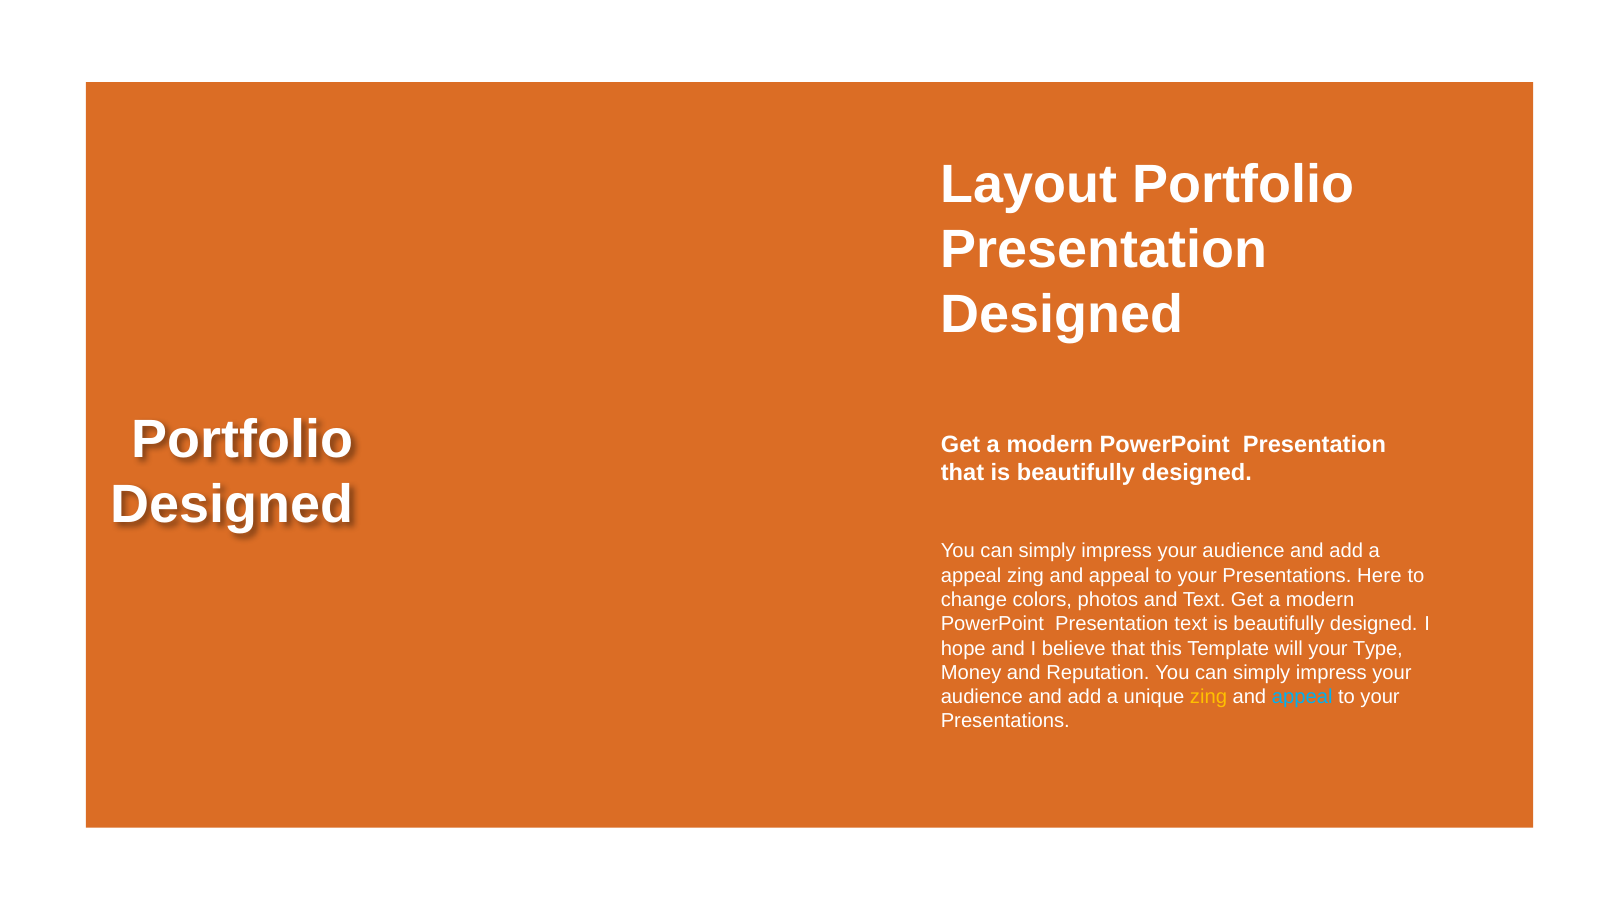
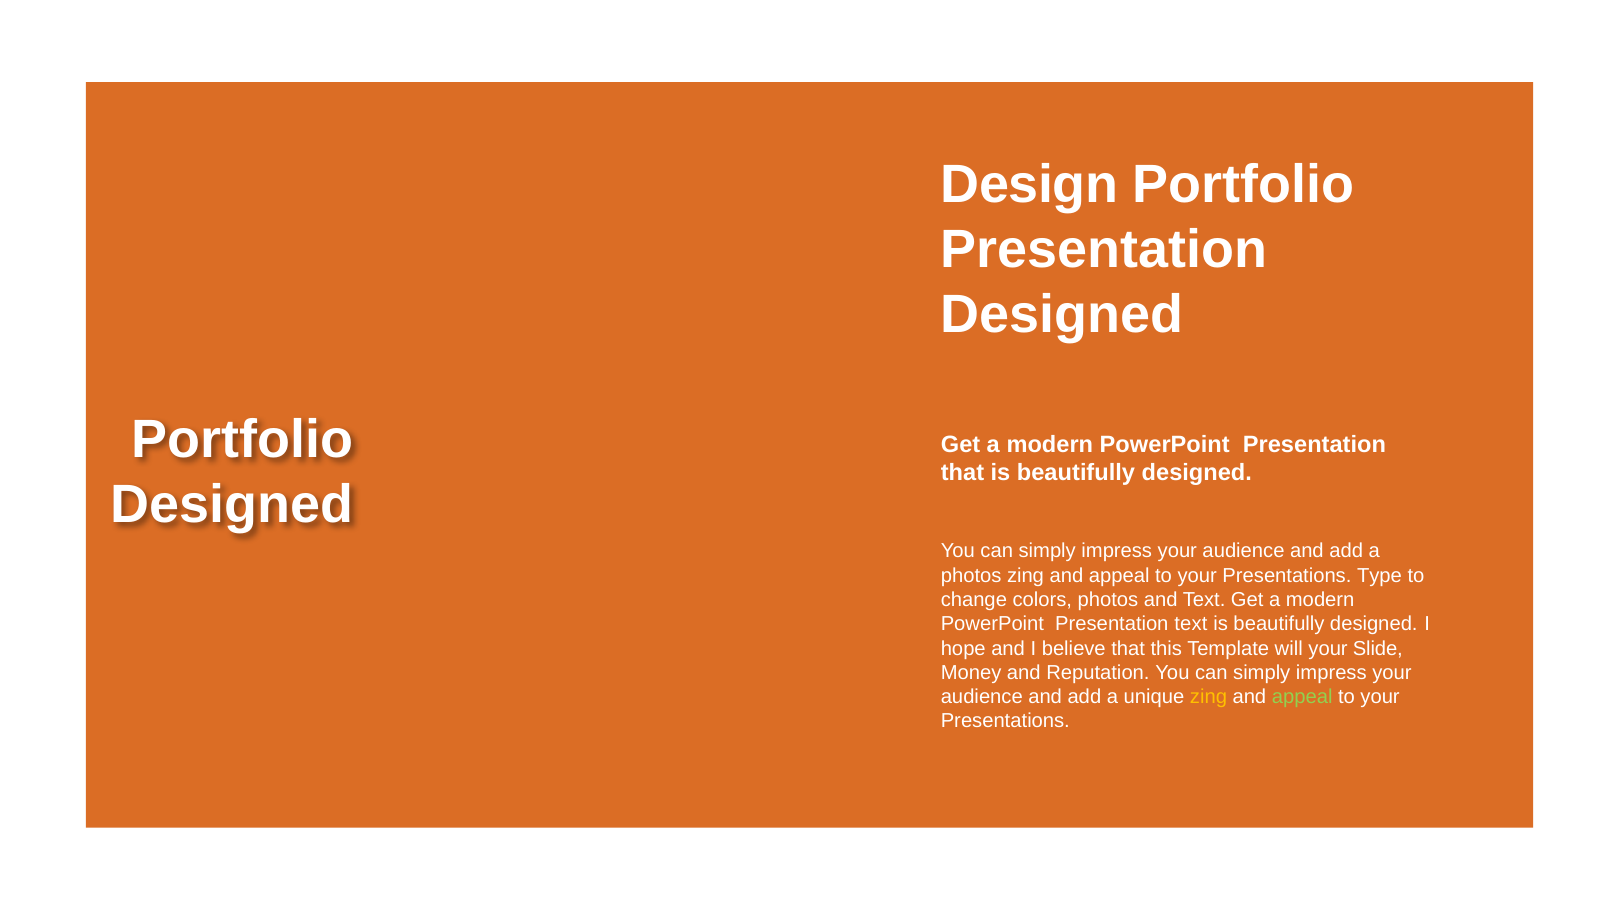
Layout: Layout -> Design
appeal at (971, 576): appeal -> photos
Here: Here -> Type
Type: Type -> Slide
appeal at (1302, 697) colour: light blue -> light green
